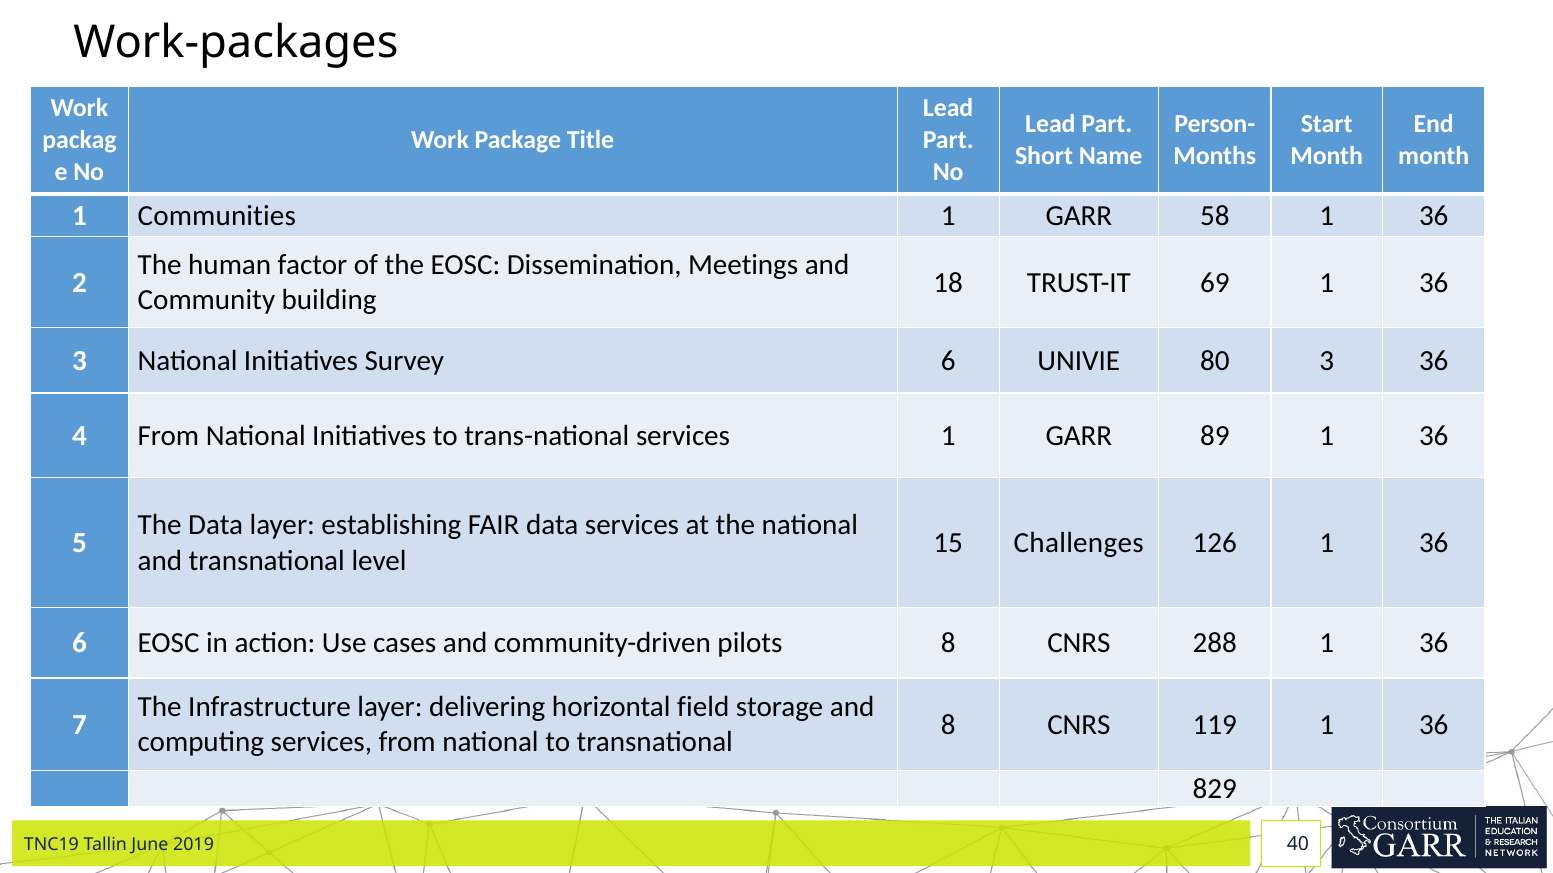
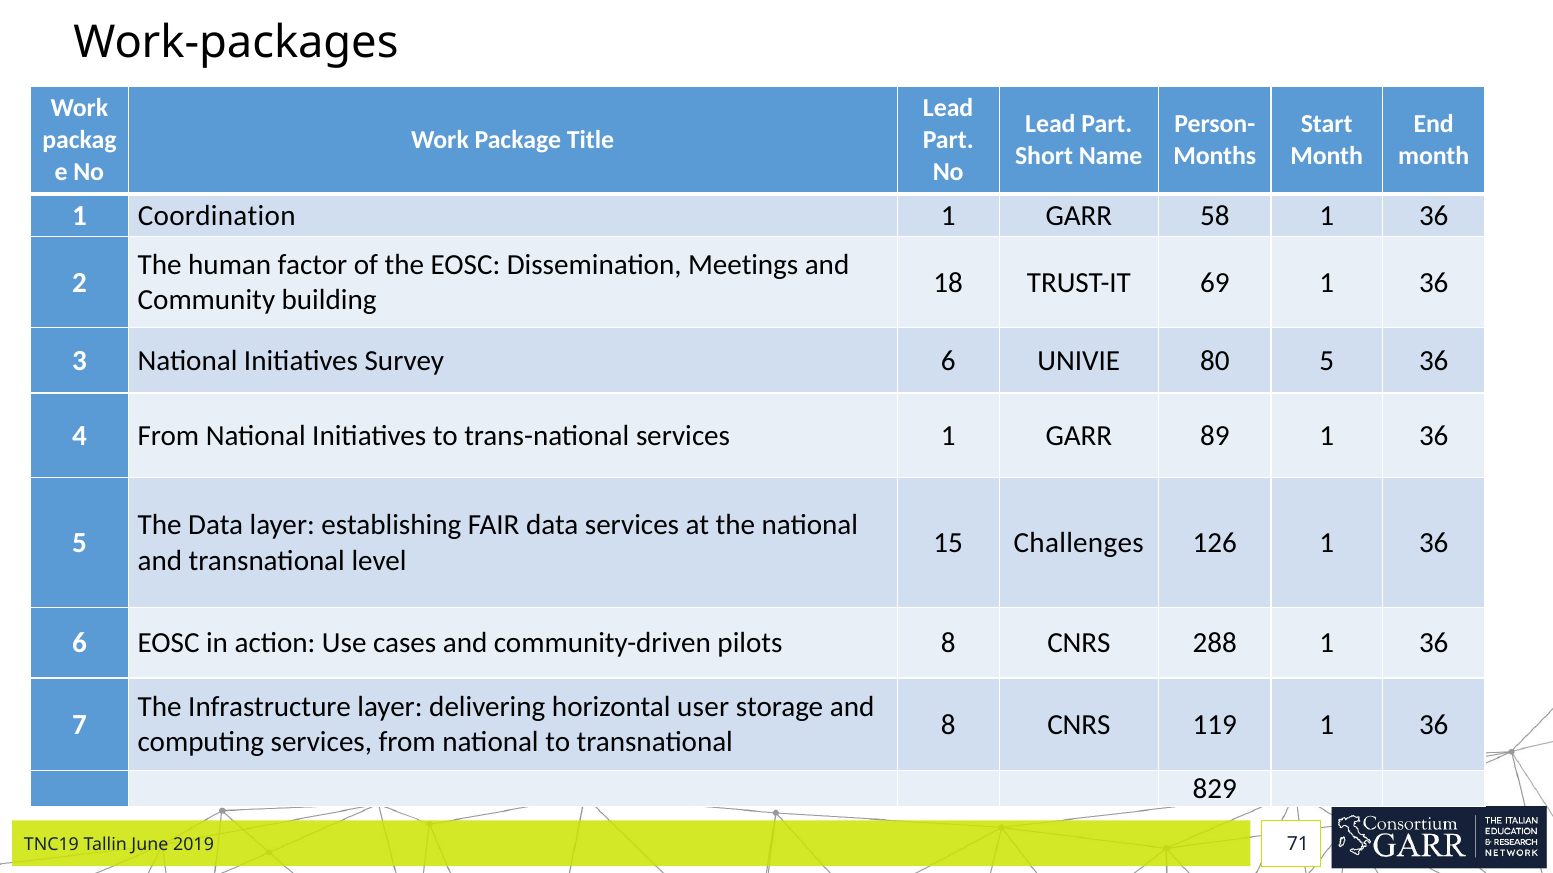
Communities: Communities -> Coordination
80 3: 3 -> 5
field: field -> user
40: 40 -> 71
